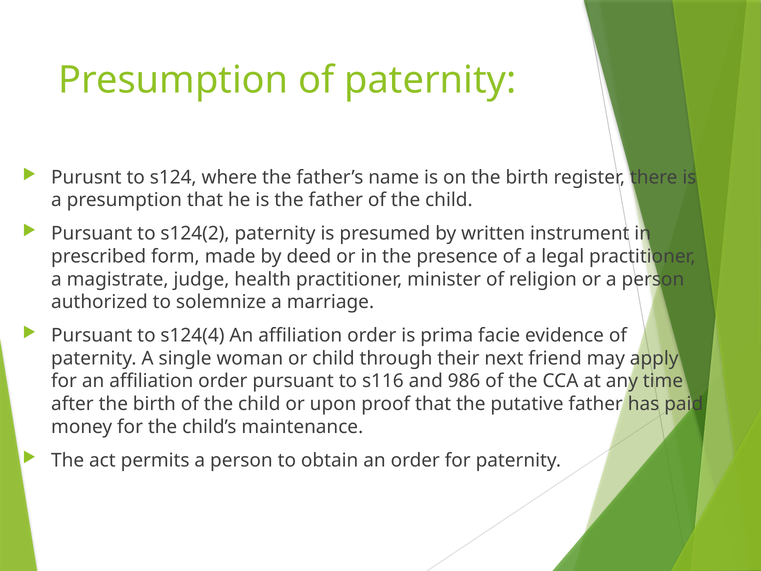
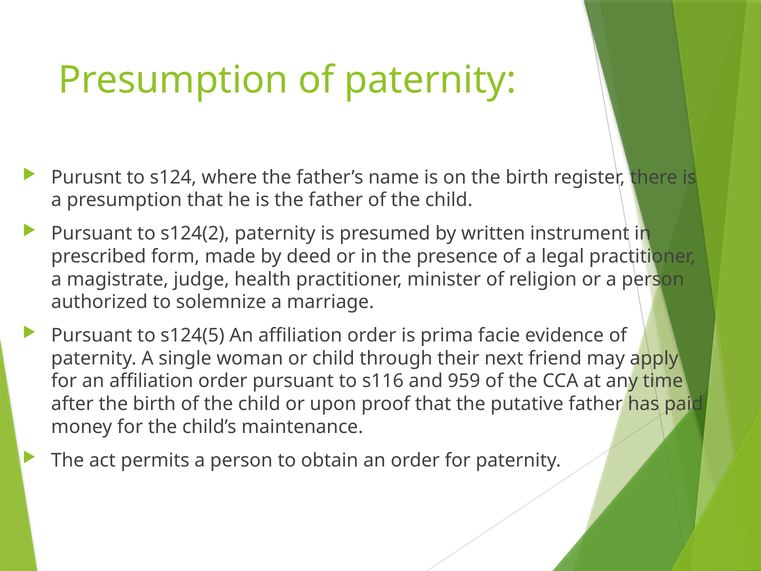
s124(4: s124(4 -> s124(5
986: 986 -> 959
